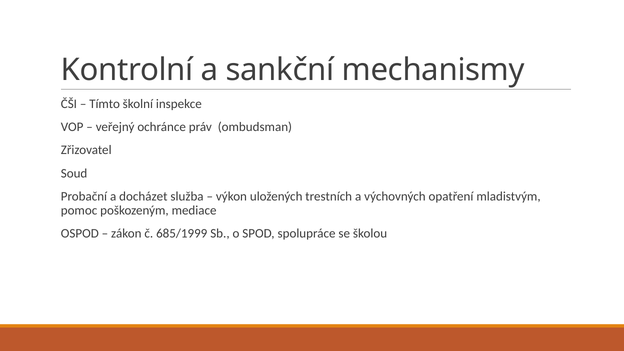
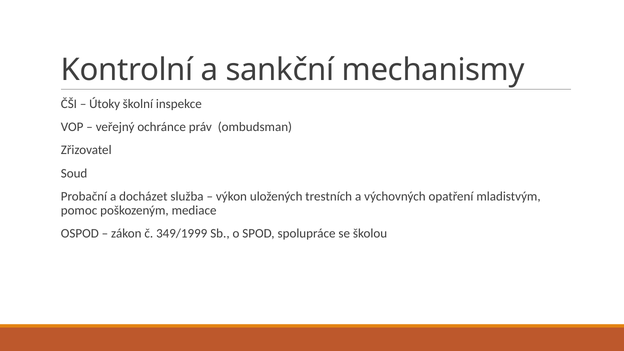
Tímto: Tímto -> Útoky
685/1999: 685/1999 -> 349/1999
